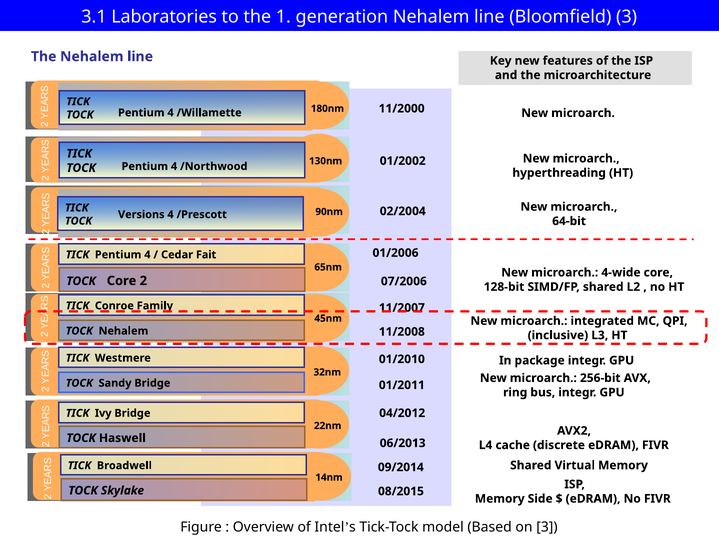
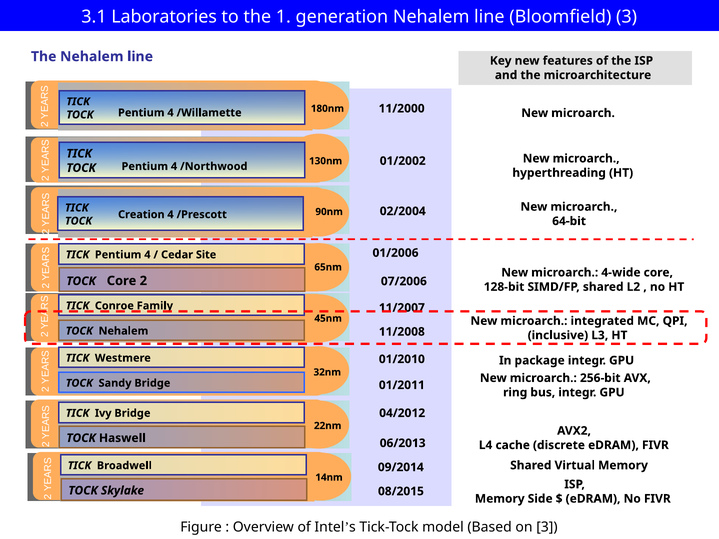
Versions: Versions -> Creation
Fait: Fait -> Site
